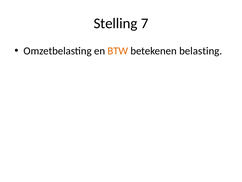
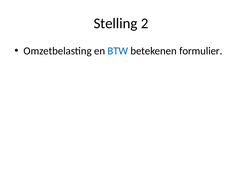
7: 7 -> 2
BTW colour: orange -> blue
belasting: belasting -> formulier
